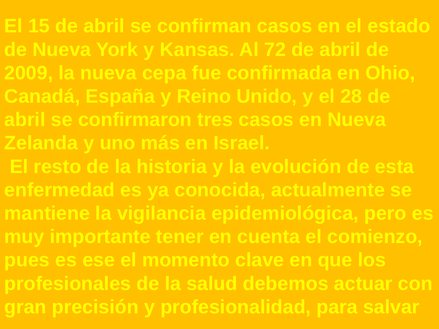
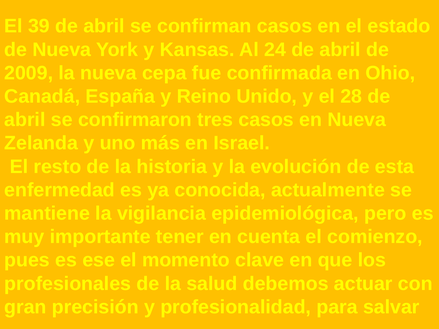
15: 15 -> 39
72: 72 -> 24
